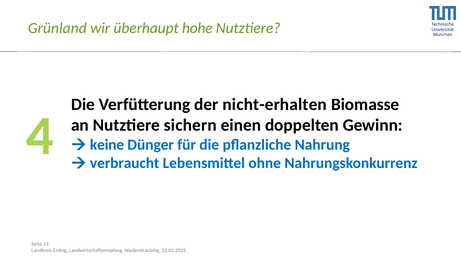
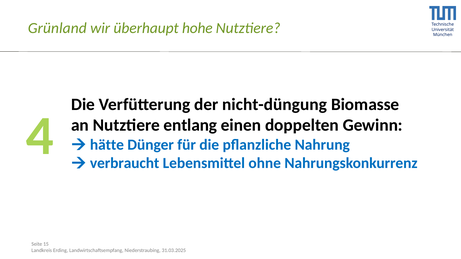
nicht-erhalten: nicht-erhalten -> nicht-düngung
sichern: sichern -> entlang
keine: keine -> hätte
